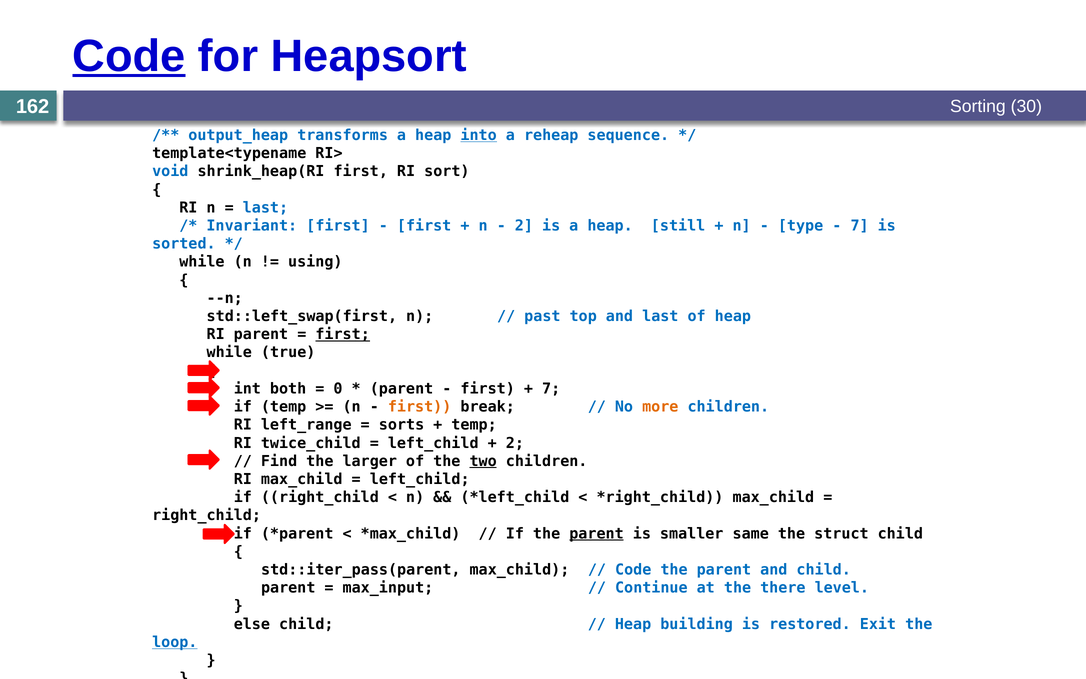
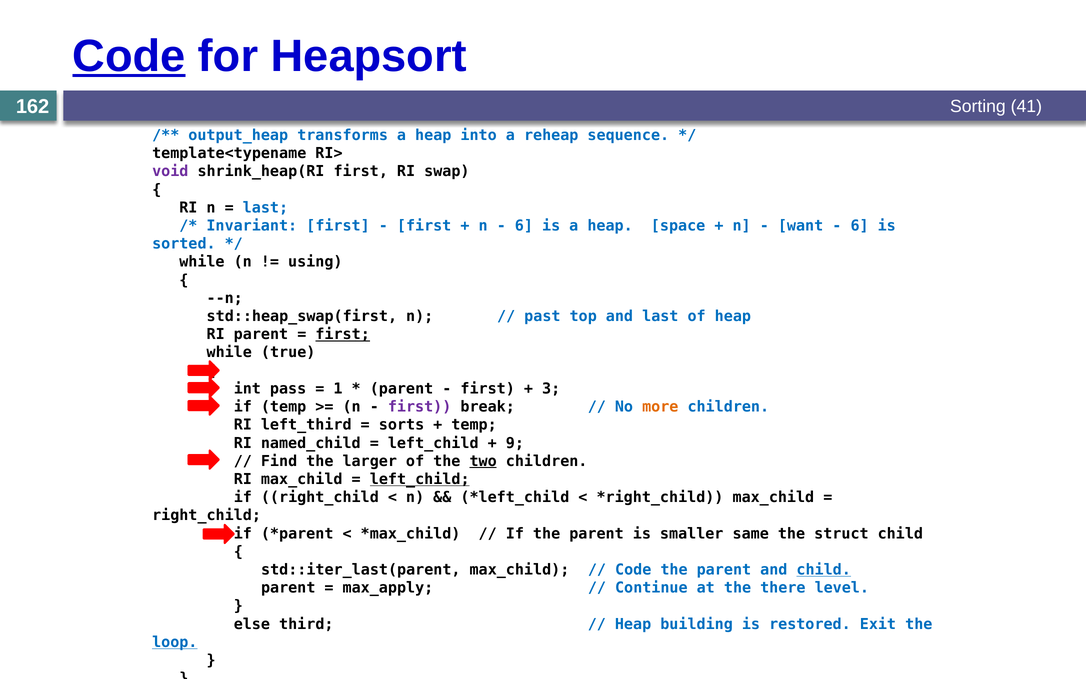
30: 30 -> 41
into underline: present -> none
void colour: blue -> purple
sort: sort -> swap
2 at (524, 226): 2 -> 6
still: still -> space
type: type -> want
7 at (860, 226): 7 -> 6
std::left_swap(first: std::left_swap(first -> std::heap_swap(first
both: both -> pass
0: 0 -> 1
7 at (551, 389): 7 -> 3
first at (420, 407) colour: orange -> purple
left_range: left_range -> left_third
twice_child: twice_child -> named_child
2 at (515, 443): 2 -> 9
left_child at (420, 479) underline: none -> present
parent at (597, 533) underline: present -> none
std::iter_pass(parent: std::iter_pass(parent -> std::iter_last(parent
child at (824, 570) underline: none -> present
max_input: max_input -> max_apply
else child: child -> third
